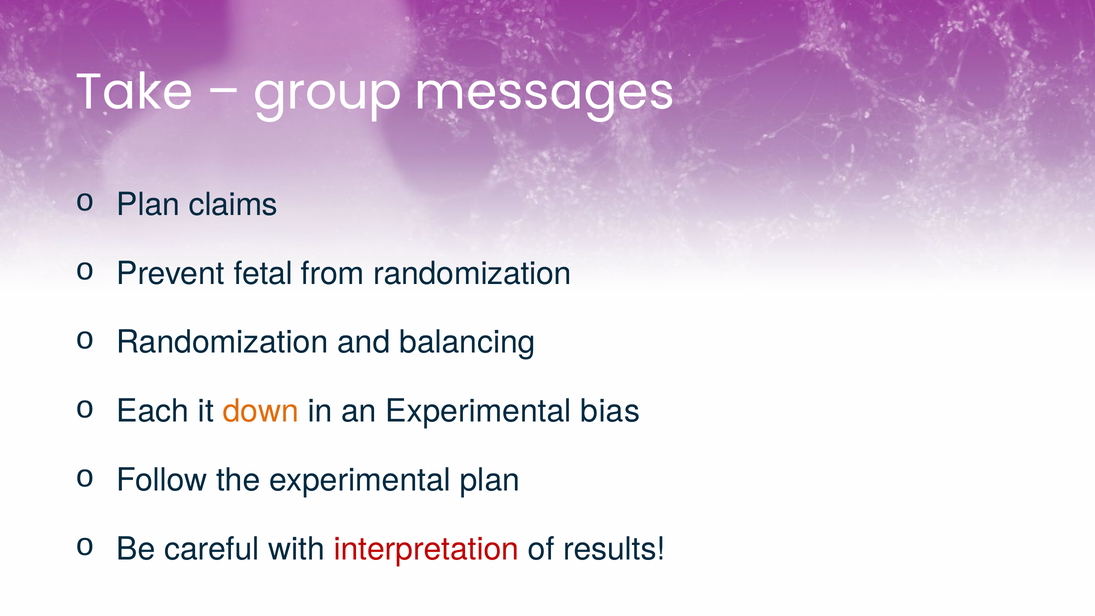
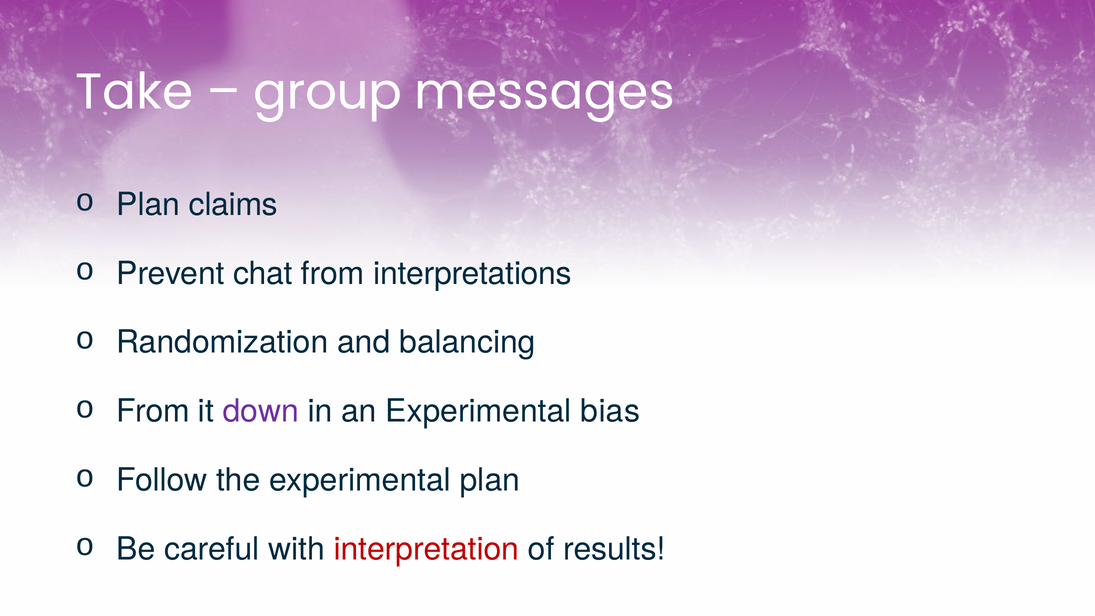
fetal: fetal -> chat
from randomization: randomization -> interpretations
Each at (153, 411): Each -> From
down colour: orange -> purple
